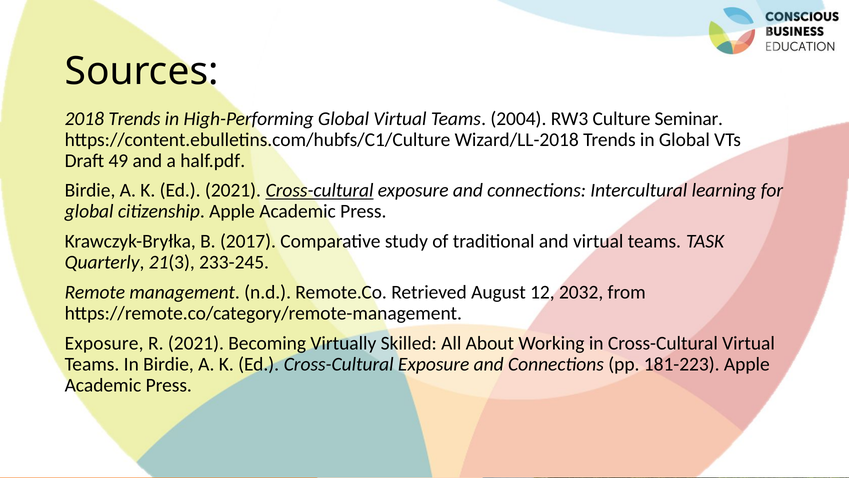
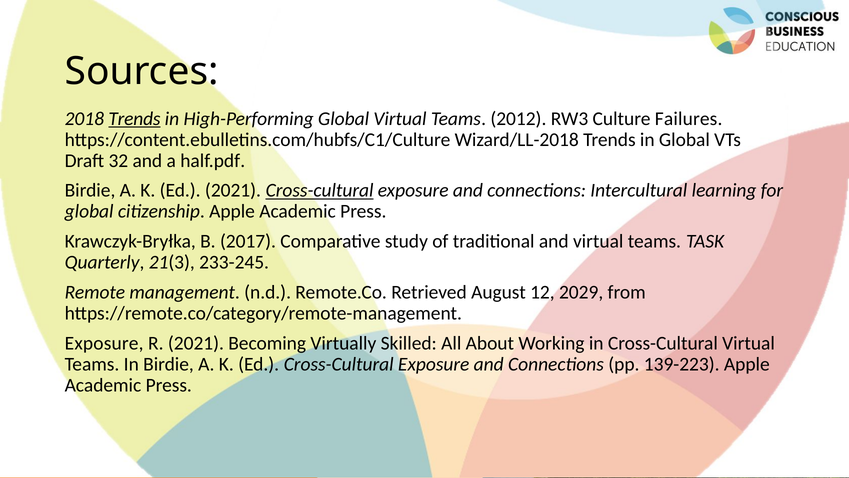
Trends at (134, 118) underline: none -> present
2004: 2004 -> 2012
Seminar: Seminar -> Failures
49: 49 -> 32
2032: 2032 -> 2029
181-223: 181-223 -> 139-223
